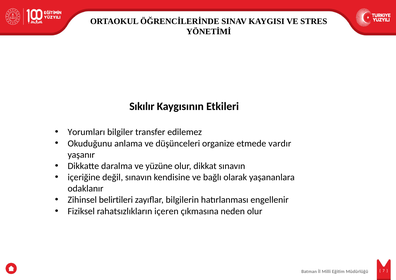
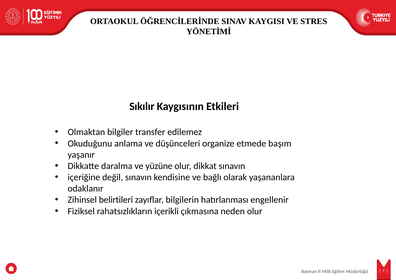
Yorumları: Yorumları -> Olmaktan
vardır: vardır -> başım
içeren: içeren -> içerikli
